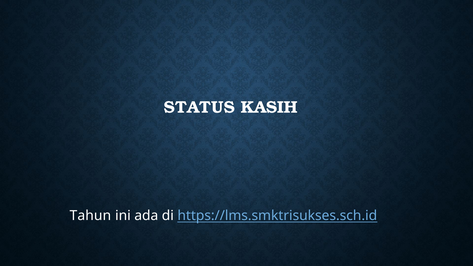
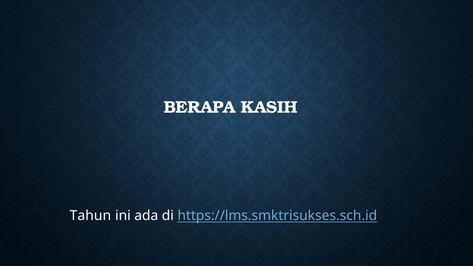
STATUS: STATUS -> BERAPA
